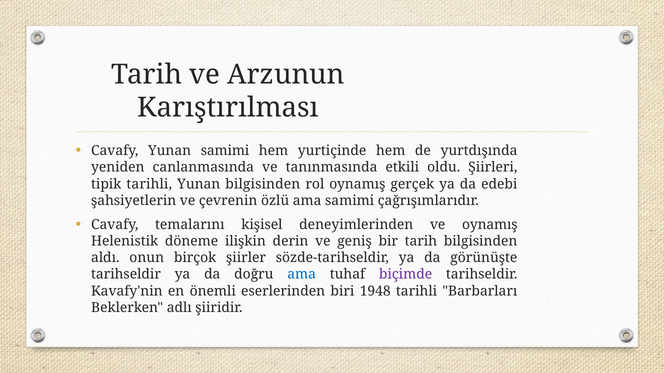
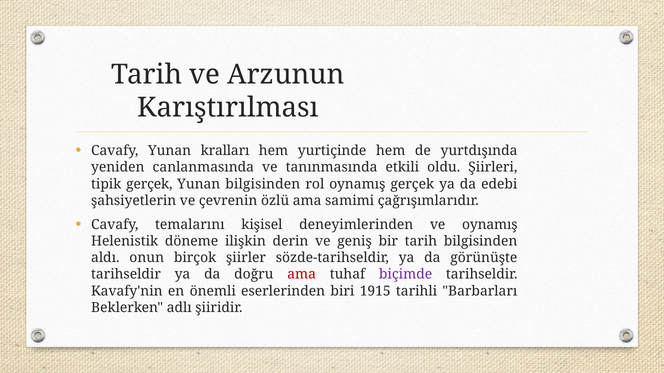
Yunan samimi: samimi -> kralları
tipik tarihli: tarihli -> gerçek
ama at (302, 275) colour: blue -> red
1948: 1948 -> 1915
